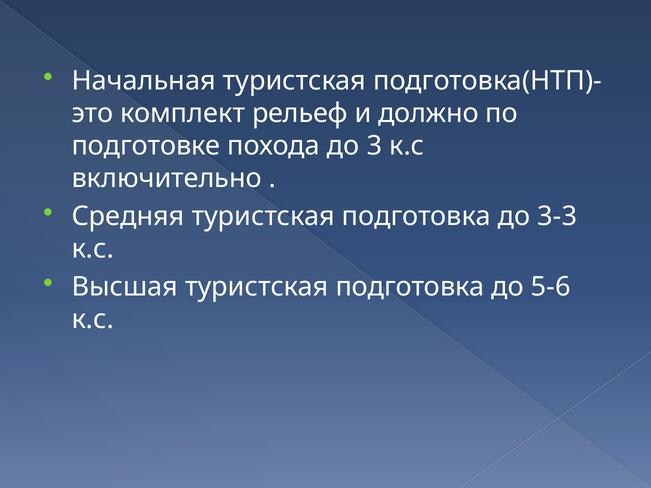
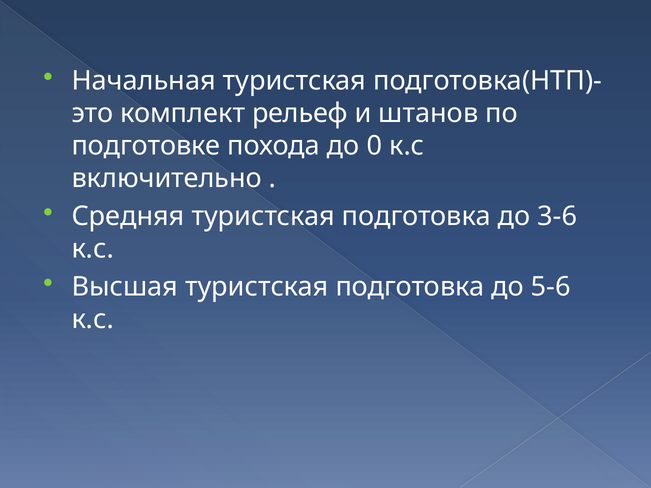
должно: должно -> штанов
3: 3 -> 0
3-3: 3-3 -> 3-6
